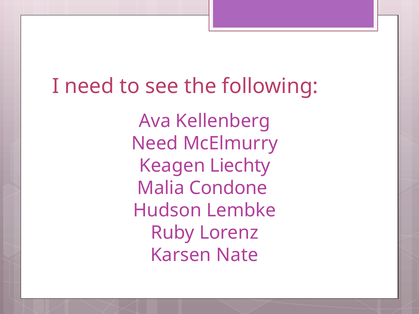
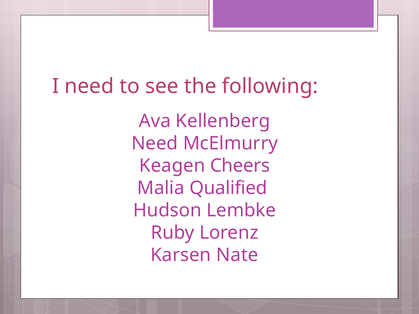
Liechty: Liechty -> Cheers
Condone: Condone -> Qualified
